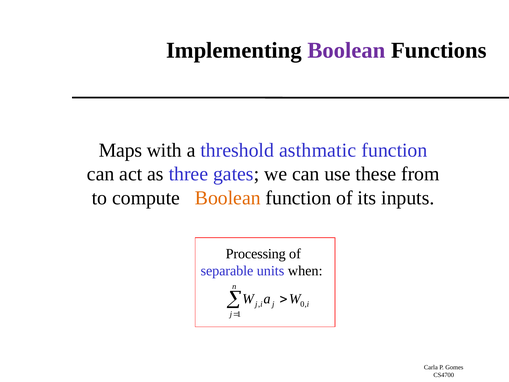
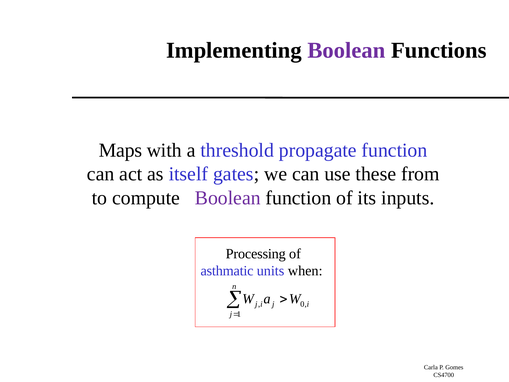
asthmatic: asthmatic -> propagate
three: three -> itself
Boolean at (228, 198) colour: orange -> purple
separable: separable -> asthmatic
